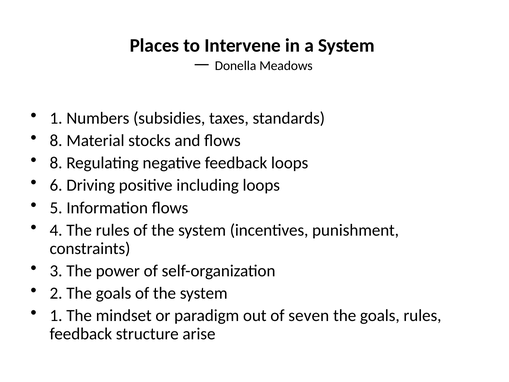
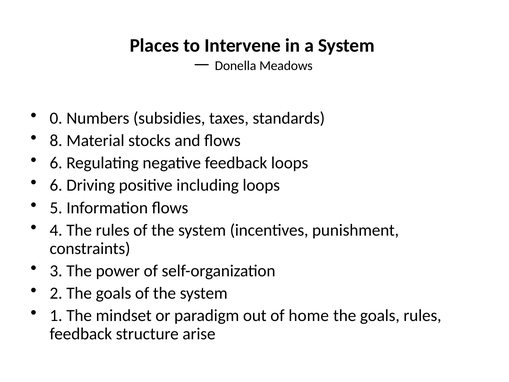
1 at (56, 118): 1 -> 0
8 at (56, 163): 8 -> 6
seven: seven -> home
